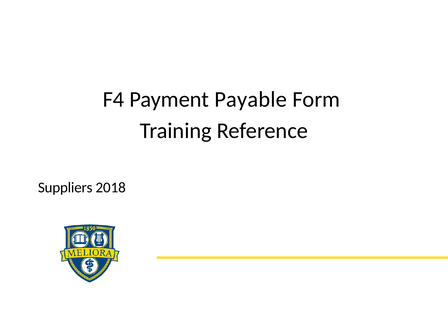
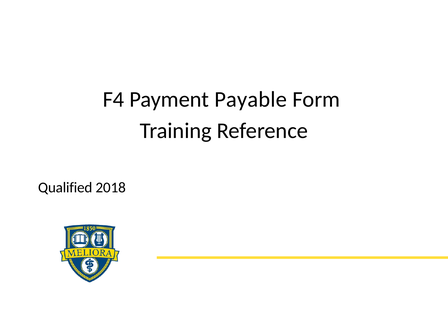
Suppliers: Suppliers -> Qualified
